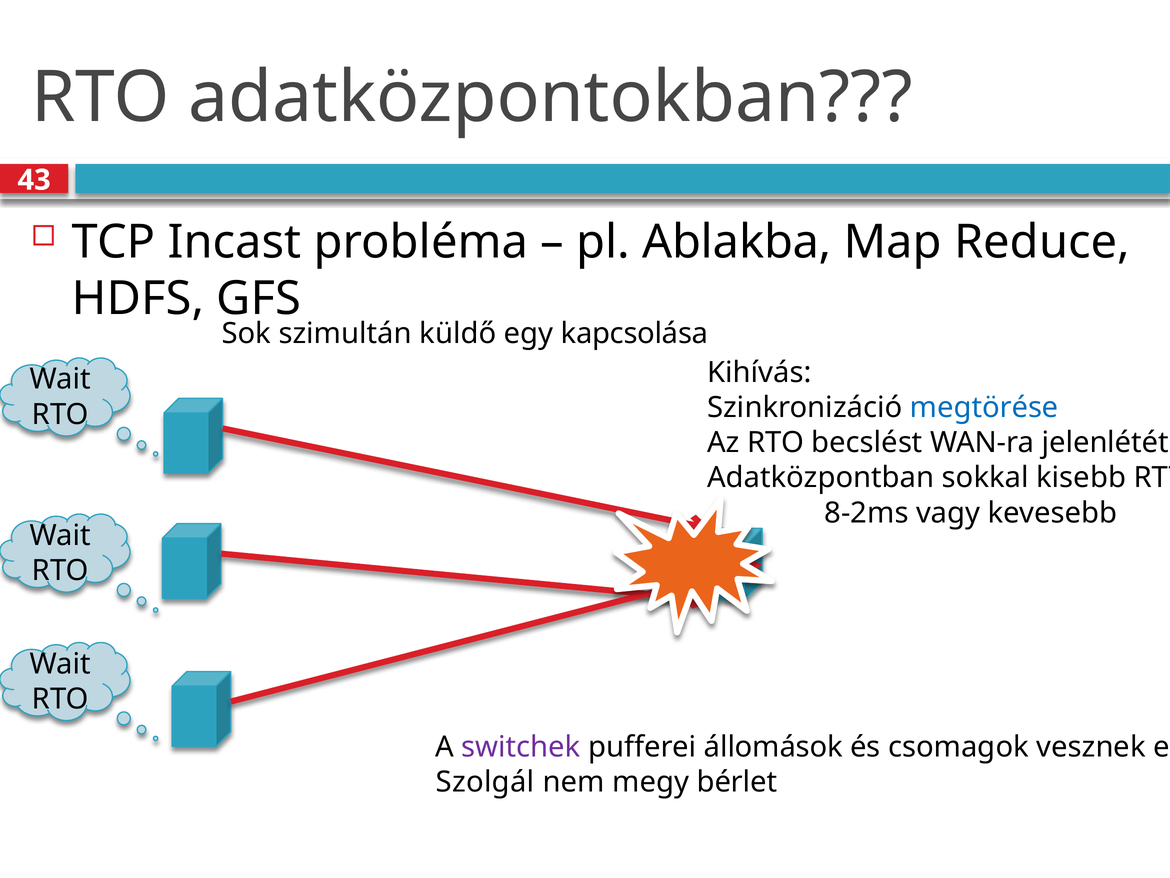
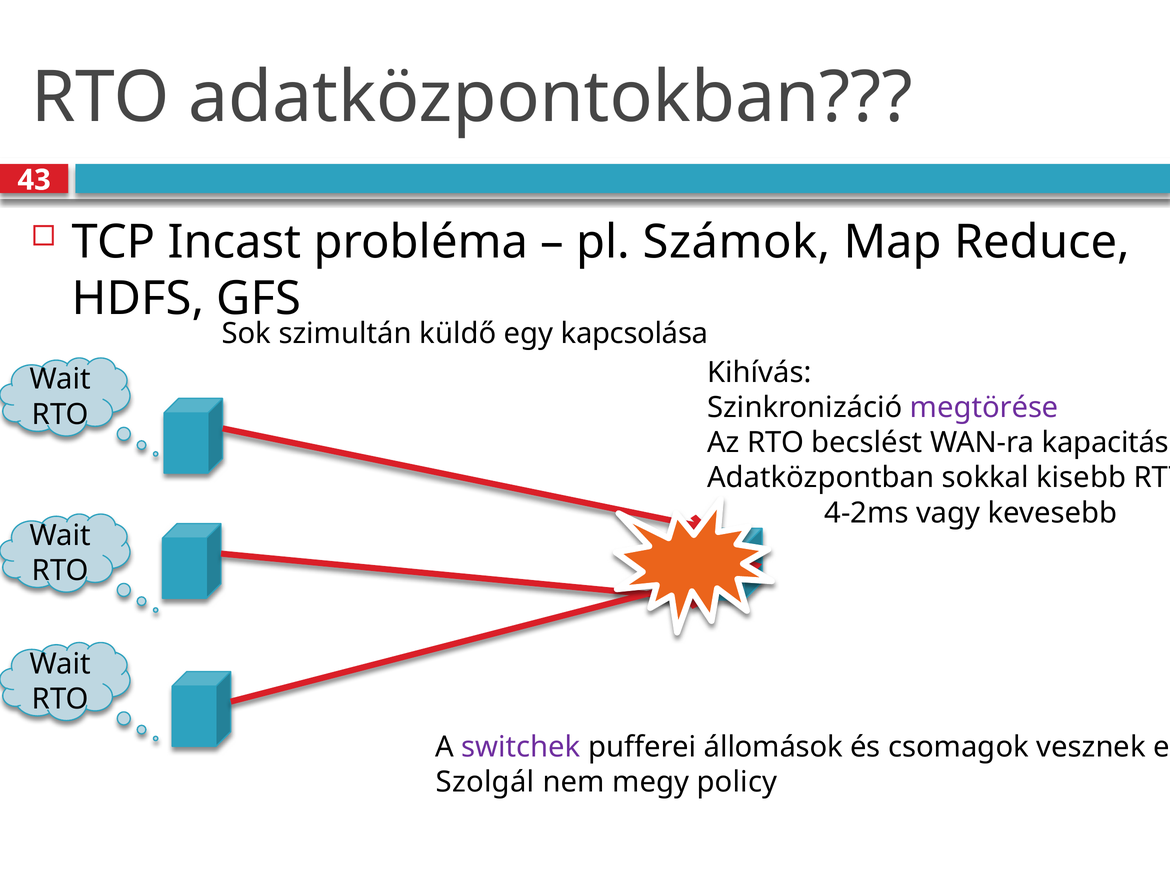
Ablakba: Ablakba -> Számok
megtörése colour: blue -> purple
jelenlétét: jelenlétét -> kapacitás
8-2ms: 8-2ms -> 4-2ms
bérlet: bérlet -> policy
